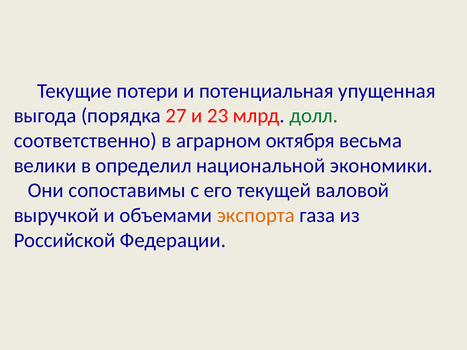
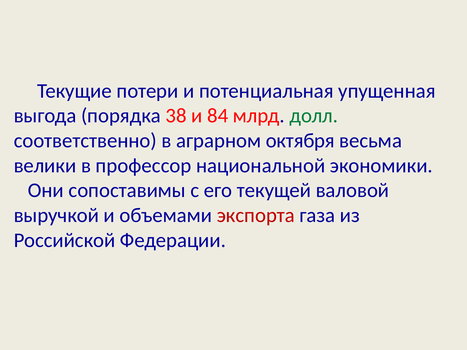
27: 27 -> 38
23: 23 -> 84
определил: определил -> профессор
экспорта colour: orange -> red
